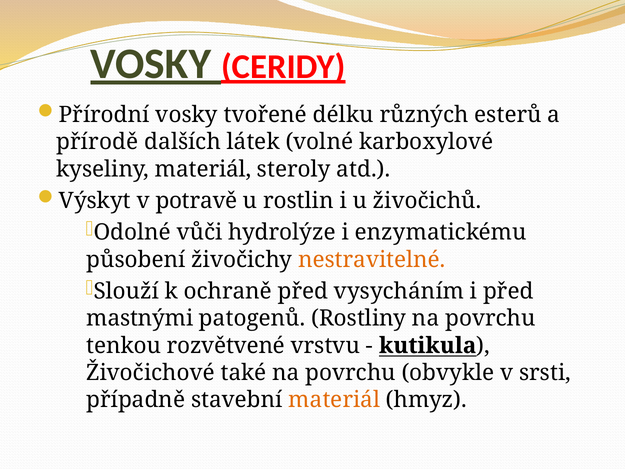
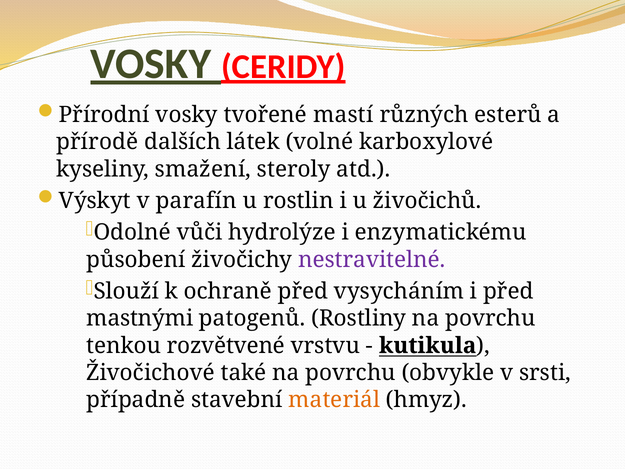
délku: délku -> mastí
kyseliny materiál: materiál -> smažení
potravě: potravě -> parafín
nestravitelné colour: orange -> purple
